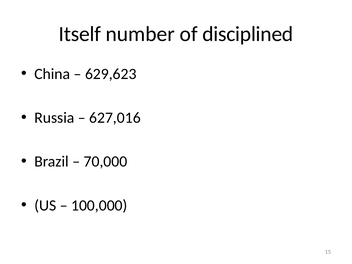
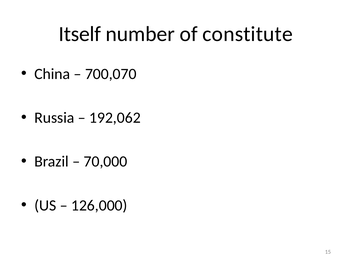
disciplined: disciplined -> constitute
629,623: 629,623 -> 700,070
627,016: 627,016 -> 192,062
100,000: 100,000 -> 126,000
